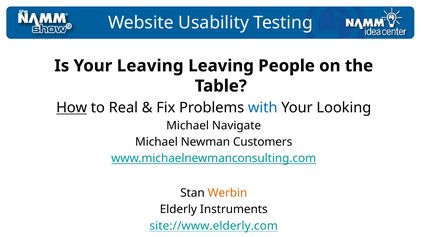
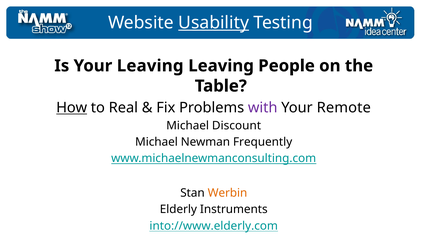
Usability underline: none -> present
with colour: blue -> purple
Looking: Looking -> Remote
Navigate: Navigate -> Discount
Customers: Customers -> Frequently
site://www.elderly.com: site://www.elderly.com -> into://www.elderly.com
